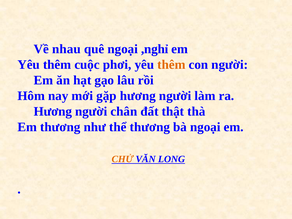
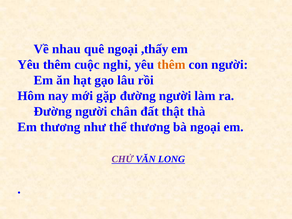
,nghỉ: ,nghỉ -> ,thấy
phơi: phơi -> nghỉ
gặp hương: hương -> đường
Hương at (53, 111): Hương -> Đường
CHỬ colour: orange -> purple
